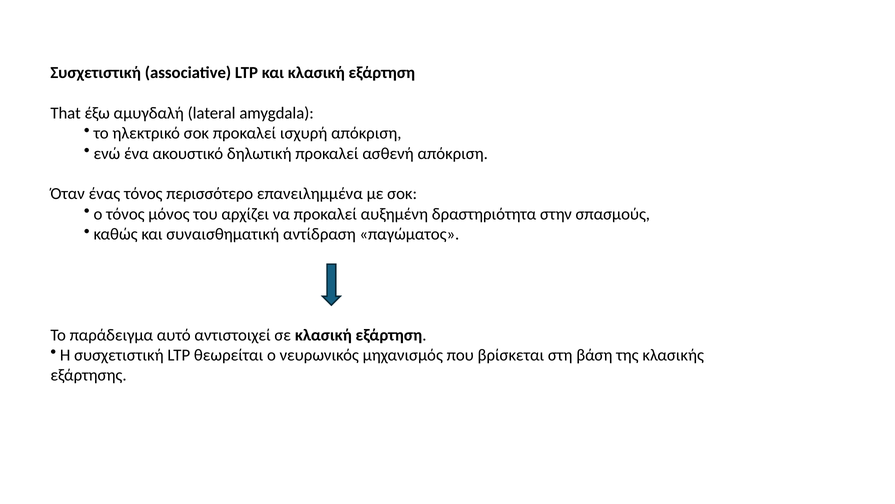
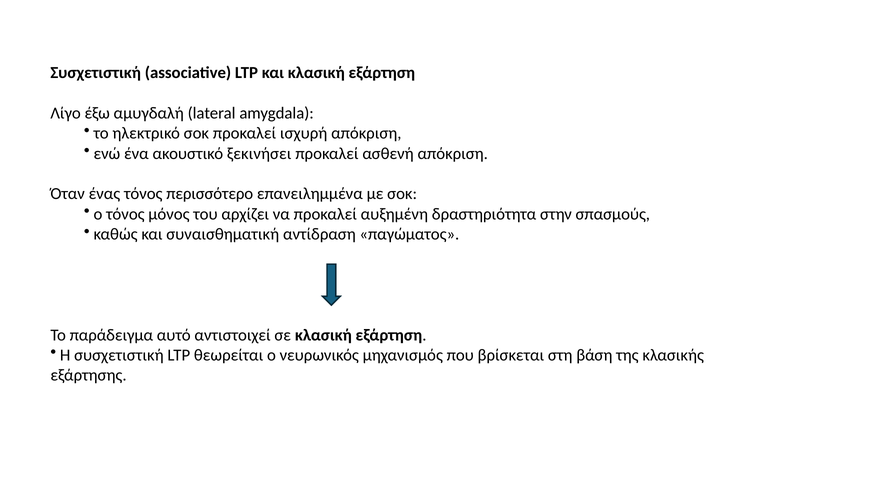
That: That -> Λίγο
δηλωτική: δηλωτική -> ξεκινήσει
